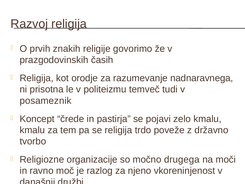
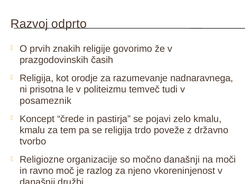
Razvoj religija: religija -> odprto
močno drugega: drugega -> današnji
